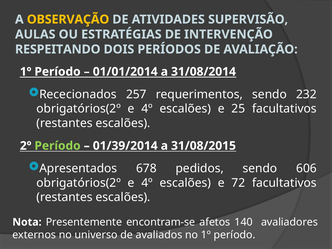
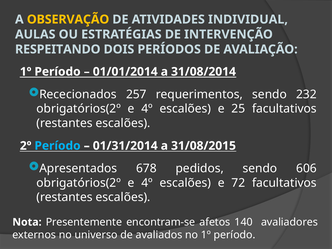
SUPERVISÃO: SUPERVISÃO -> INDIVIDUAL
Período at (58, 146) colour: light green -> light blue
01/39/2014: 01/39/2014 -> 01/31/2014
